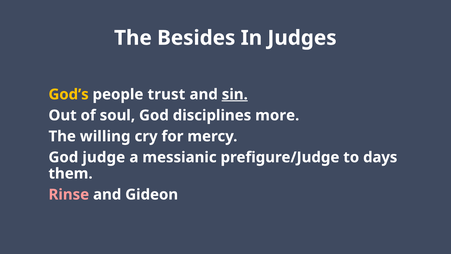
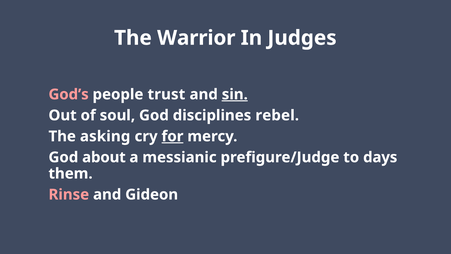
Besides: Besides -> Warrior
God’s colour: yellow -> pink
more: more -> rebel
willing: willing -> asking
for underline: none -> present
judge: judge -> about
